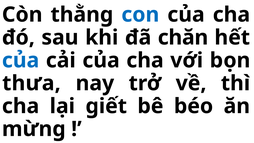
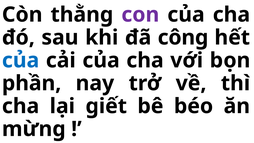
con colour: blue -> purple
chăn: chăn -> công
thưa: thưa -> phần
